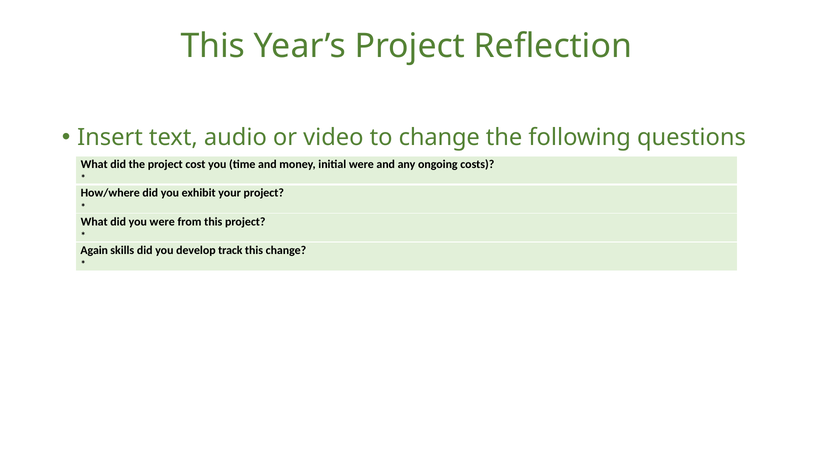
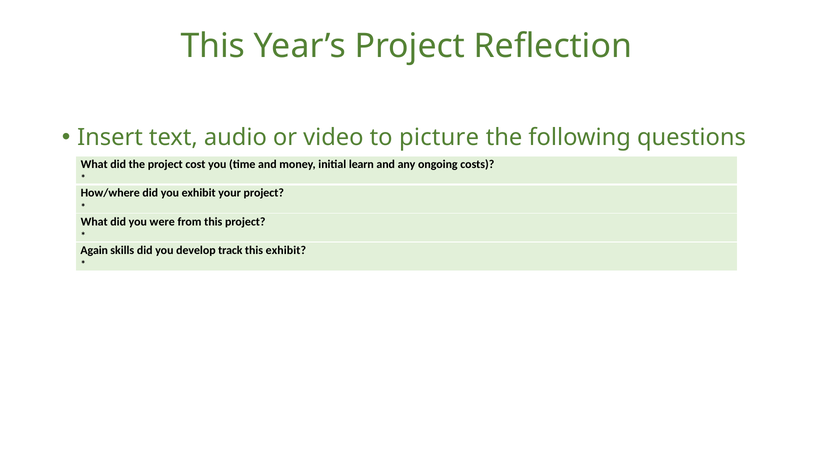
to change: change -> picture
initial were: were -> learn
this change: change -> exhibit
